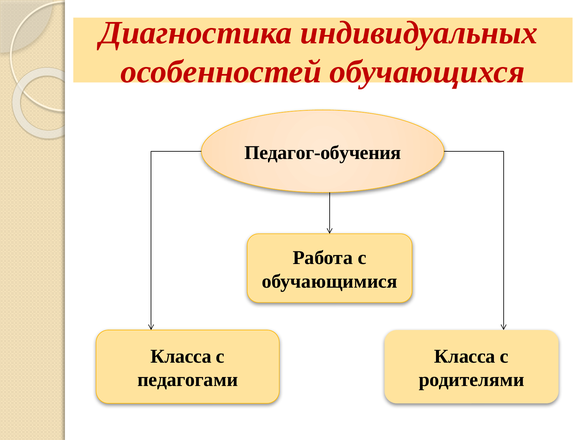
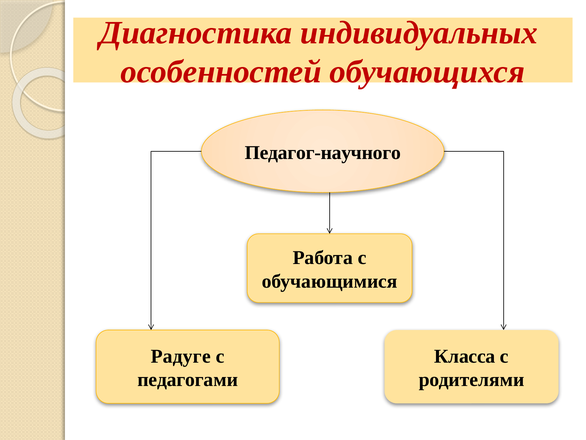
Педагог-обучения: Педагог-обучения -> Педагог-научного
Класса at (181, 356): Класса -> Радуге
